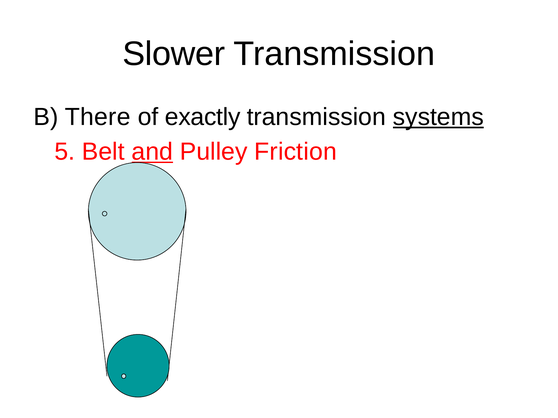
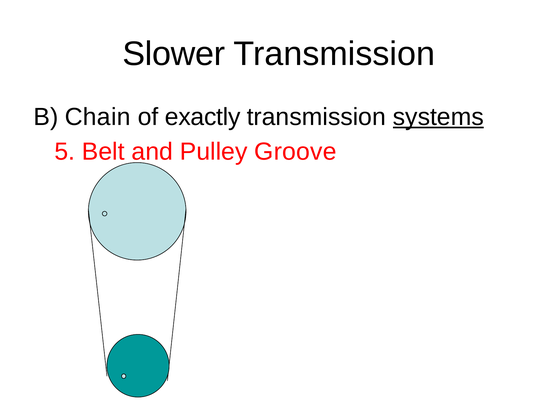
There: There -> Chain
and underline: present -> none
Friction: Friction -> Groove
